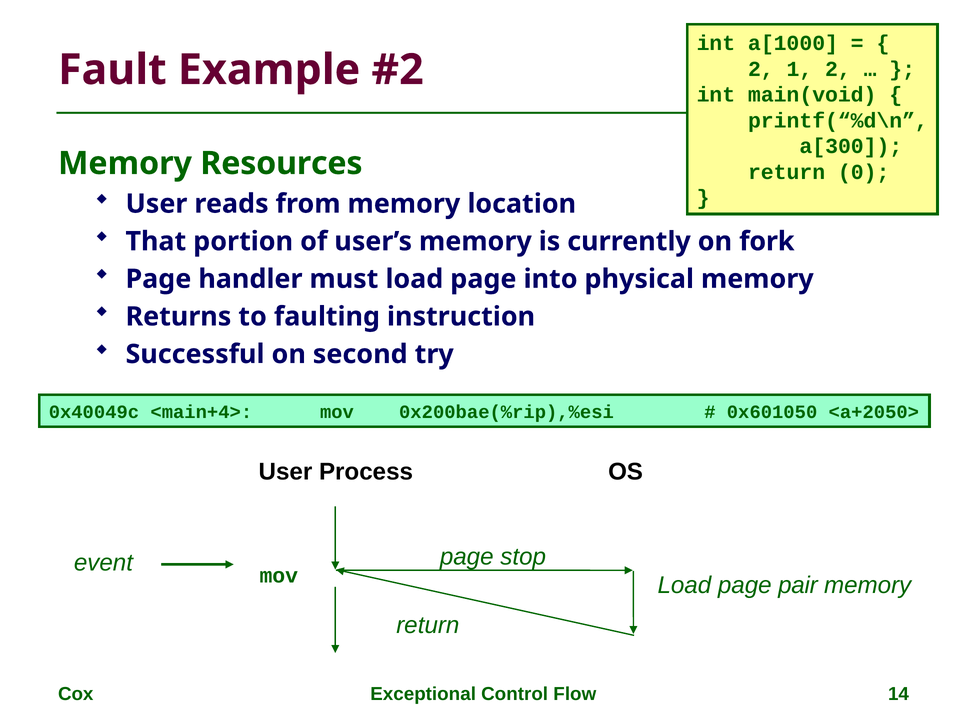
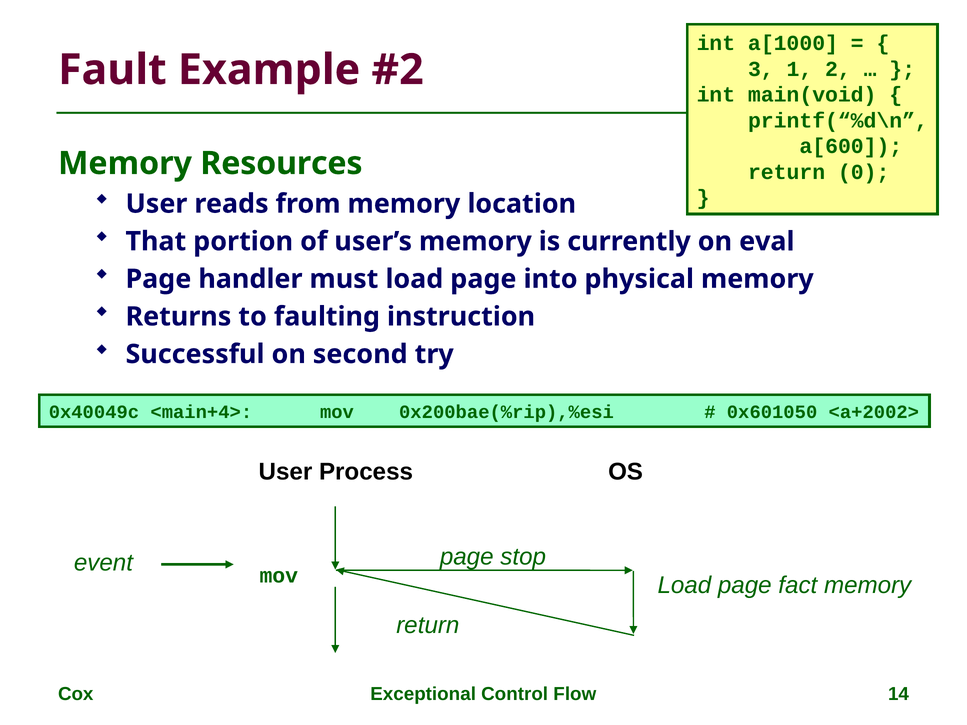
2 at (761, 69): 2 -> 3
a[300: a[300 -> a[600
fork: fork -> eval
<a+2050>: <a+2050> -> <a+2002>
pair: pair -> fact
